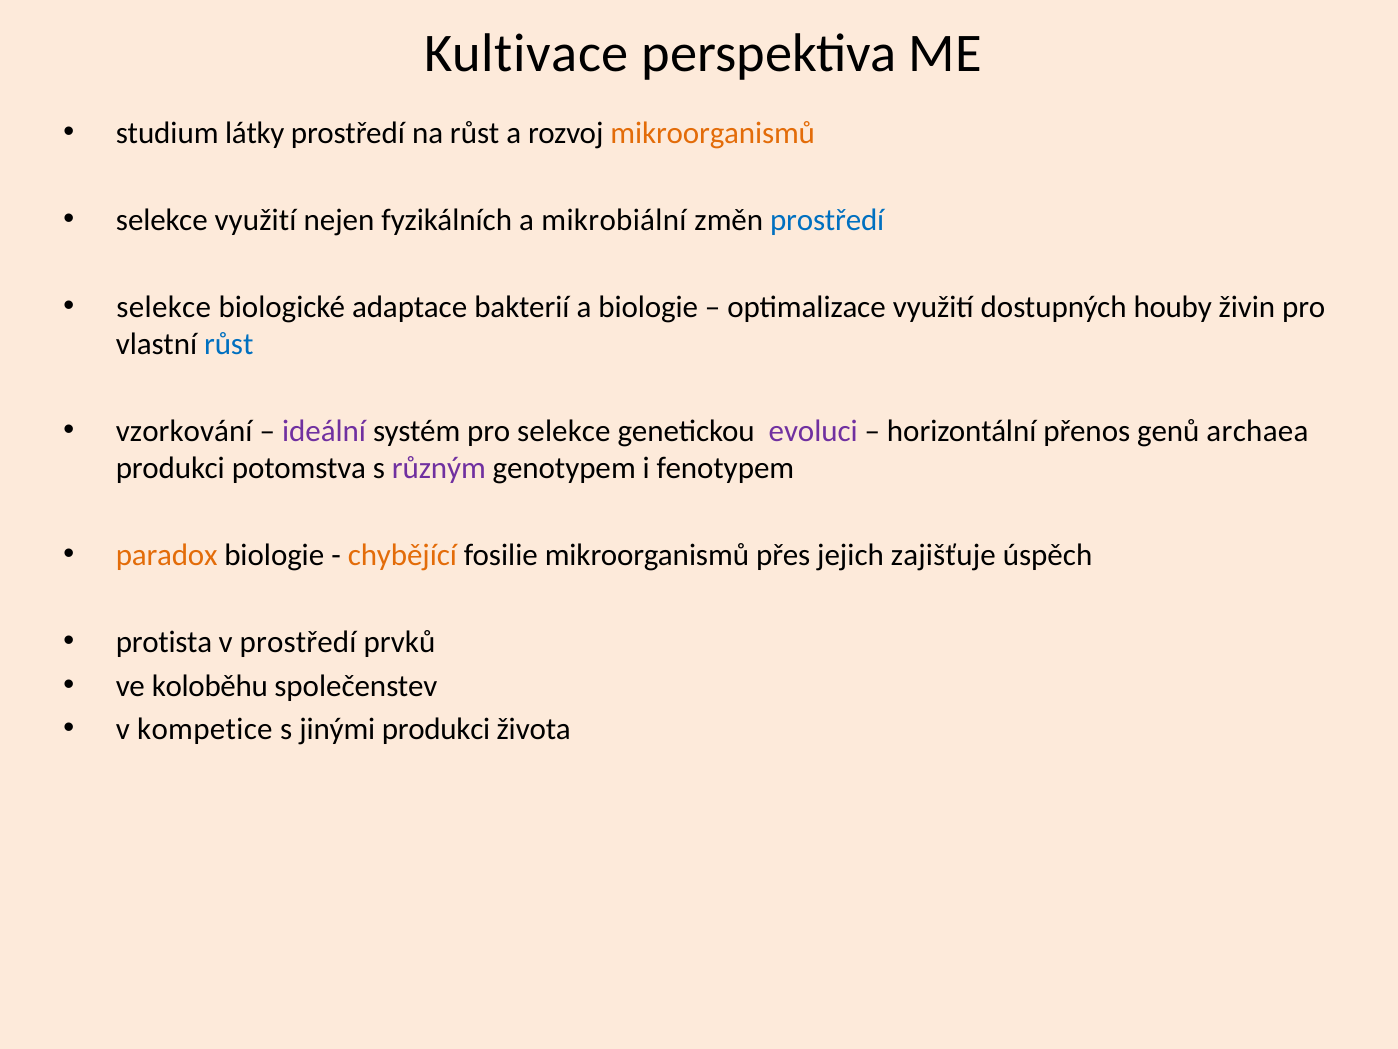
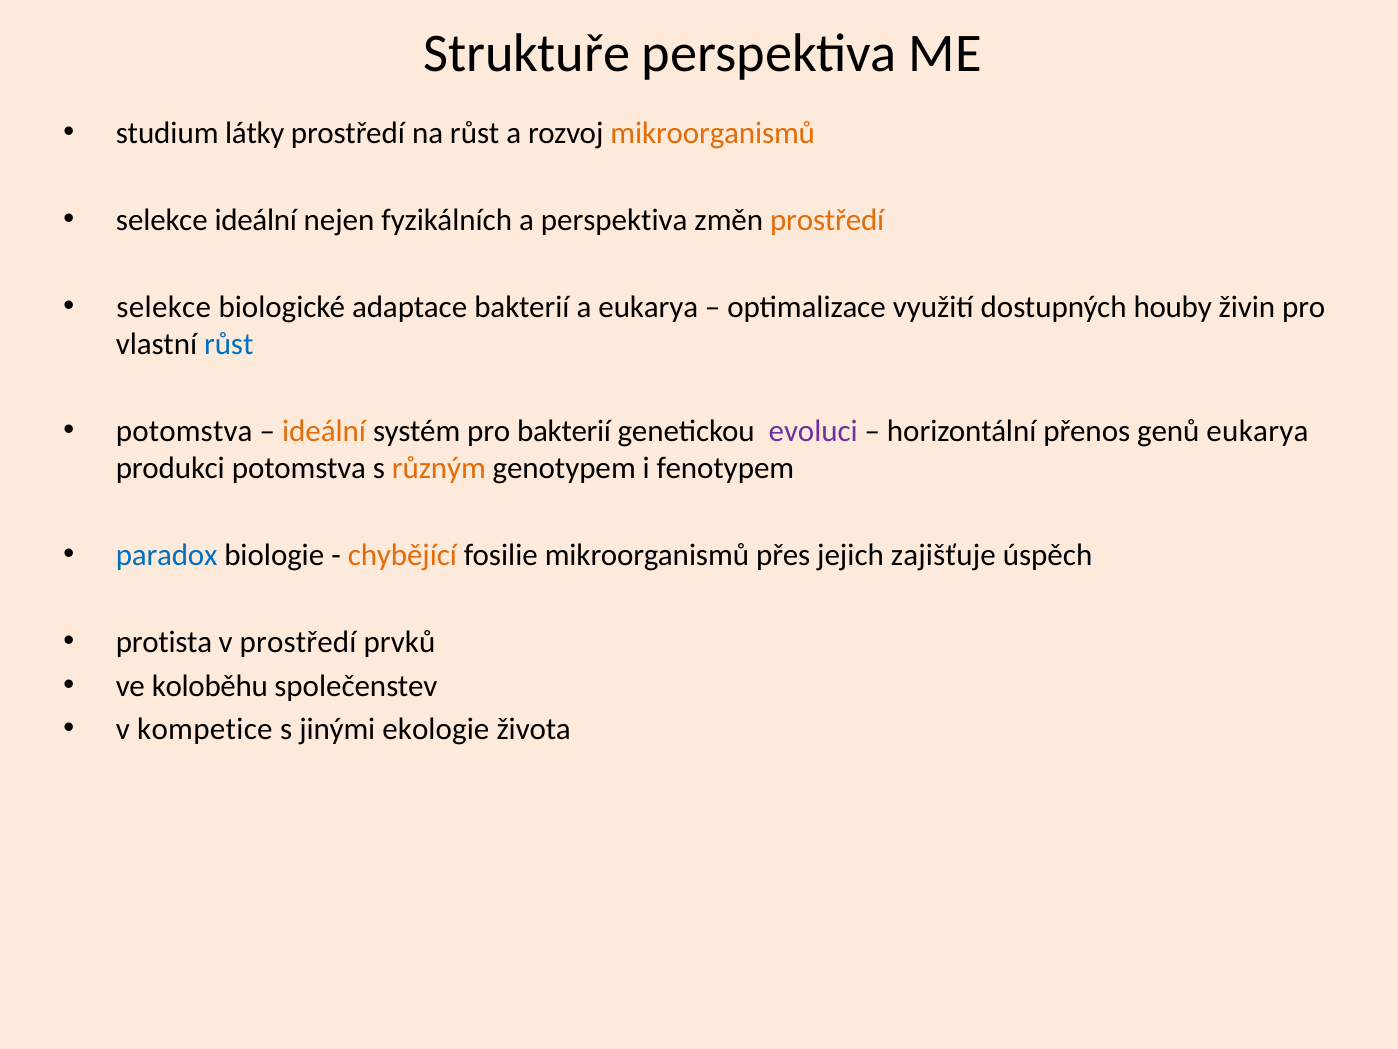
Kultivace: Kultivace -> Struktuře
selekce využití: využití -> ideální
a mikrobiální: mikrobiální -> perspektiva
prostředí at (827, 220) colour: blue -> orange
a biologie: biologie -> eukarya
vzorkování at (184, 431): vzorkování -> potomstva
ideální at (324, 431) colour: purple -> orange
pro selekce: selekce -> bakterií
genů archaea: archaea -> eukarya
různým colour: purple -> orange
paradox colour: orange -> blue
jinými produkci: produkci -> ekologie
